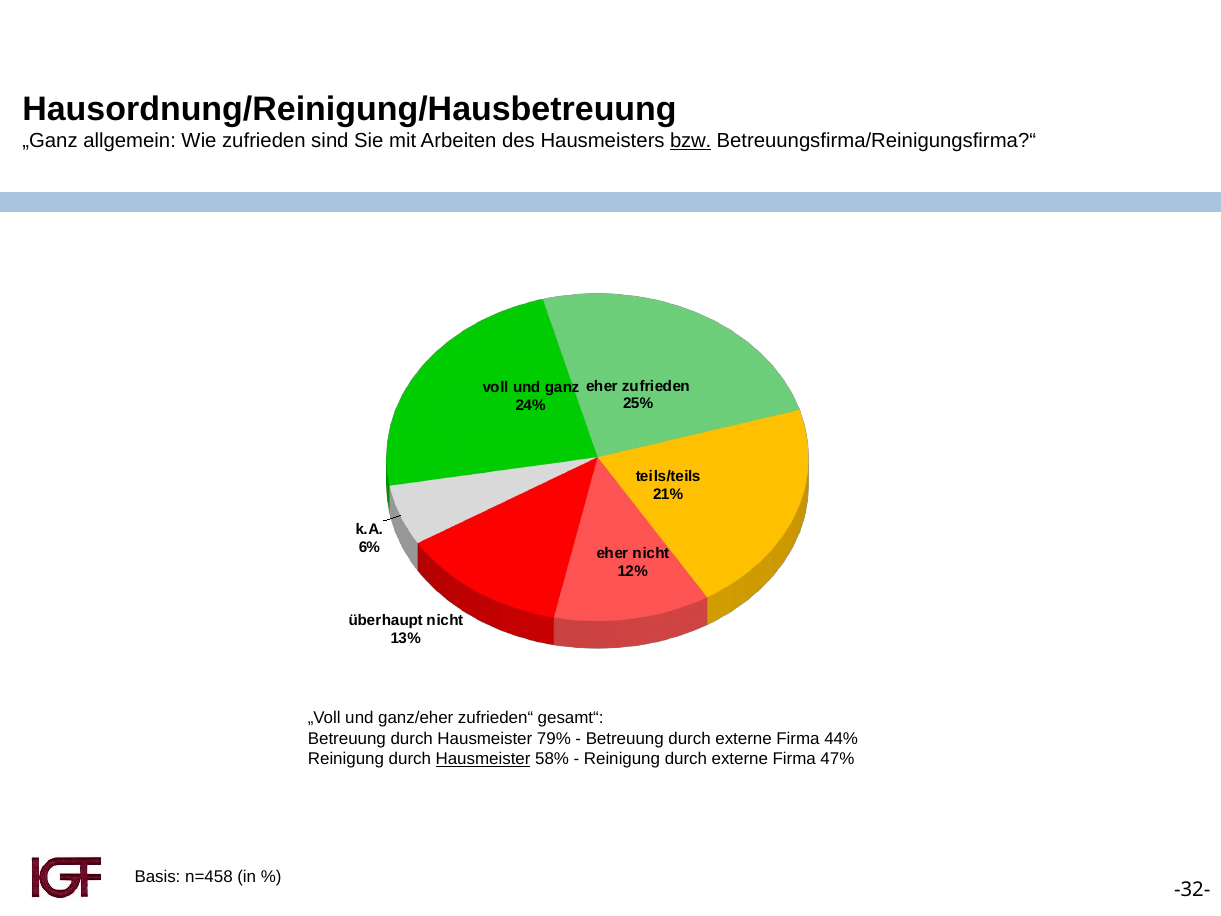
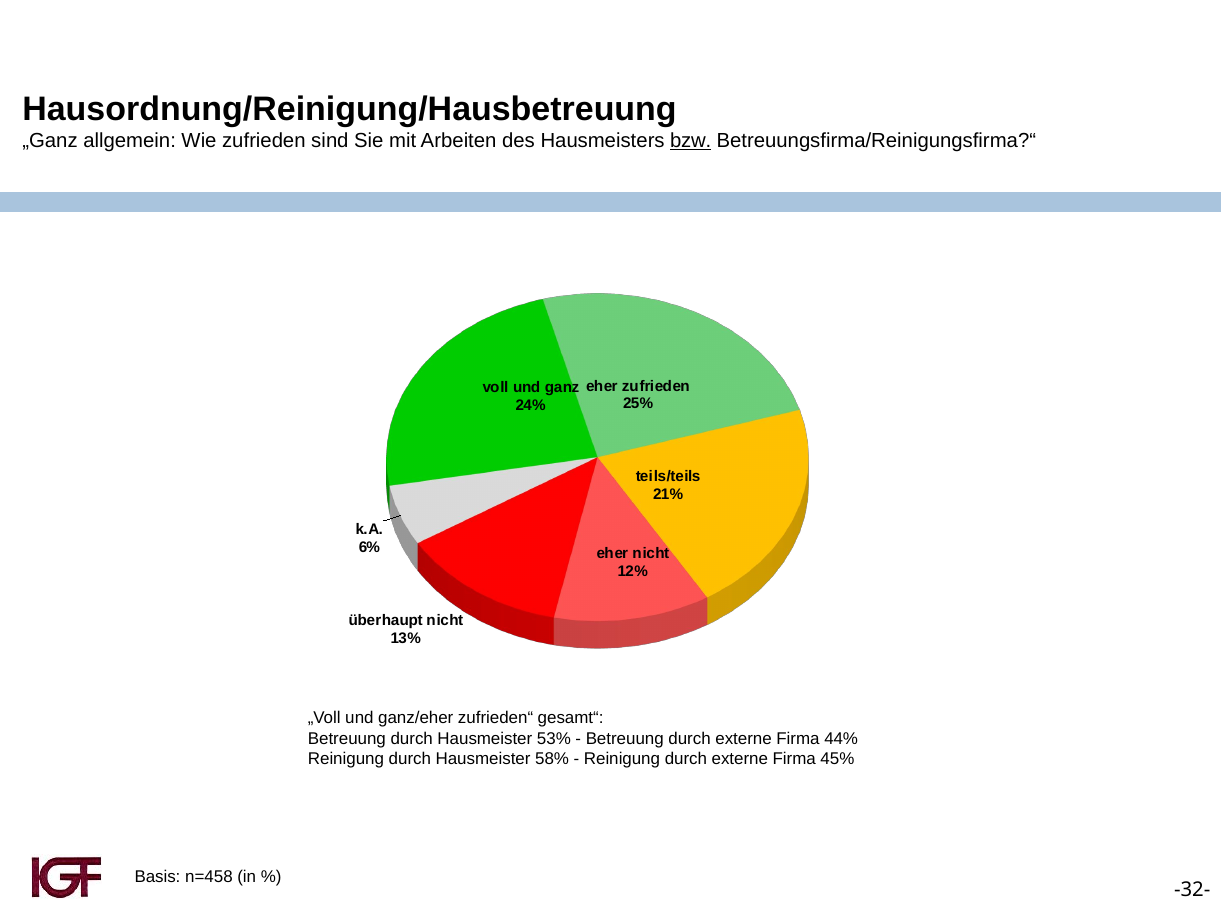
79%: 79% -> 53%
Hausmeister at (483, 759) underline: present -> none
47%: 47% -> 45%
